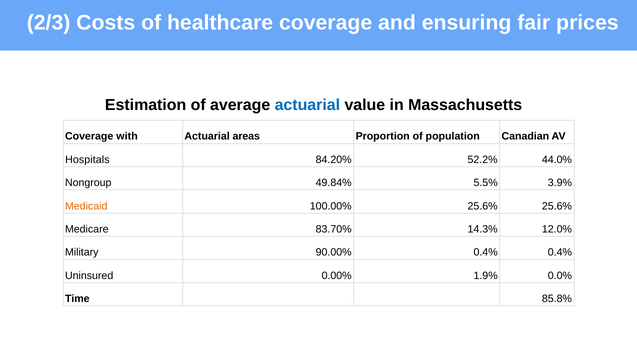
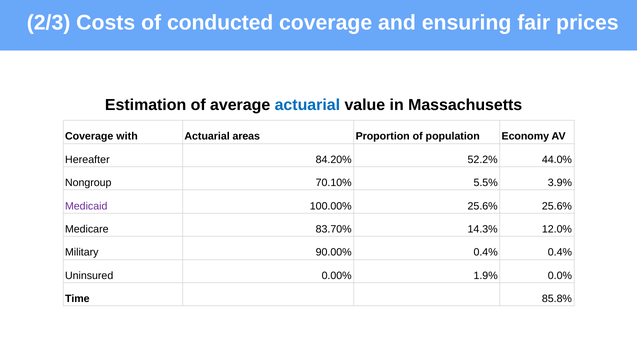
healthcare: healthcare -> conducted
Canadian: Canadian -> Economy
Hospitals: Hospitals -> Hereafter
49.84%: 49.84% -> 70.10%
Medicaid colour: orange -> purple
